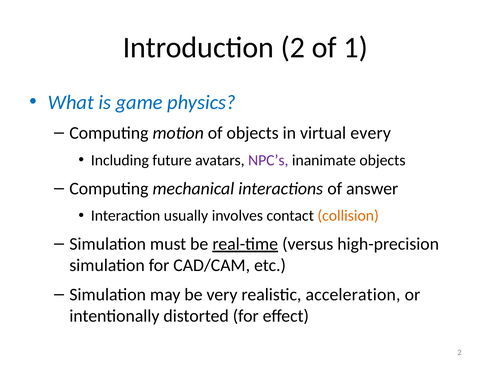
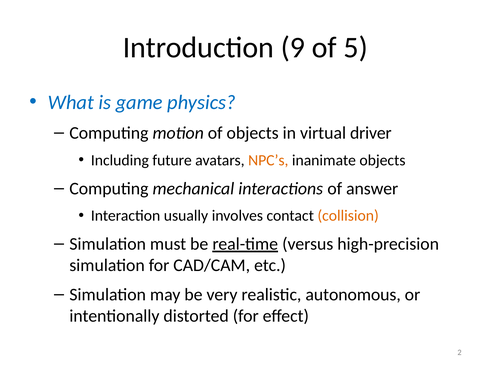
Introduction 2: 2 -> 9
1: 1 -> 5
every: every -> driver
NPC’s colour: purple -> orange
acceleration: acceleration -> autonomous
